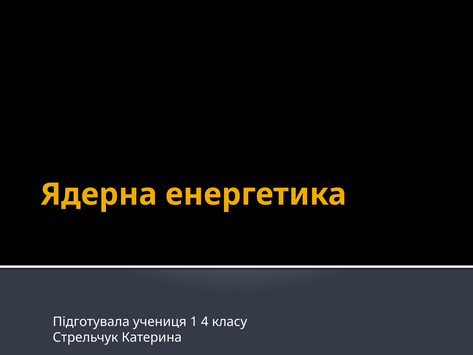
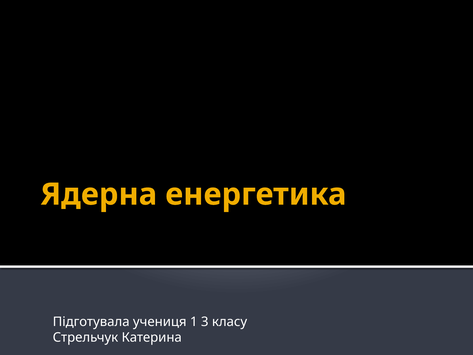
4: 4 -> 3
